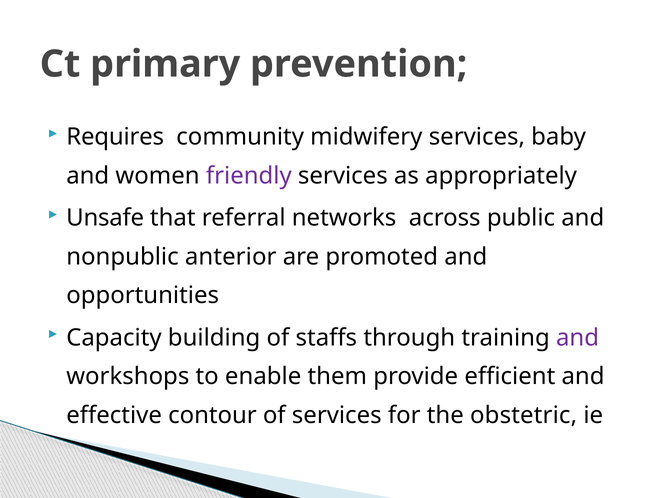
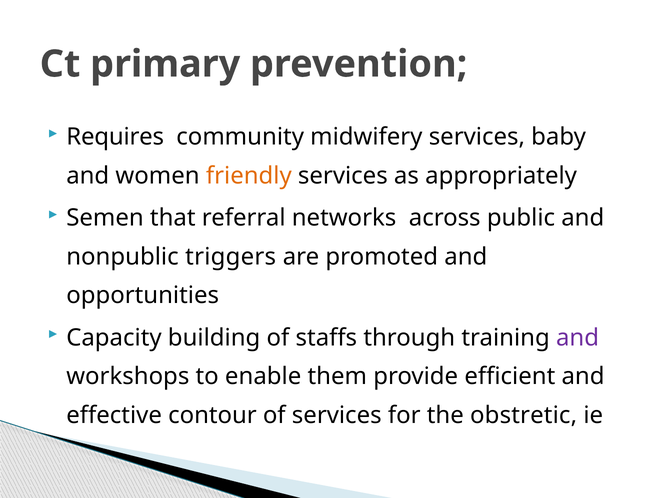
friendly colour: purple -> orange
Unsafe: Unsafe -> Semen
anterior: anterior -> triggers
obstetric: obstetric -> obstretic
